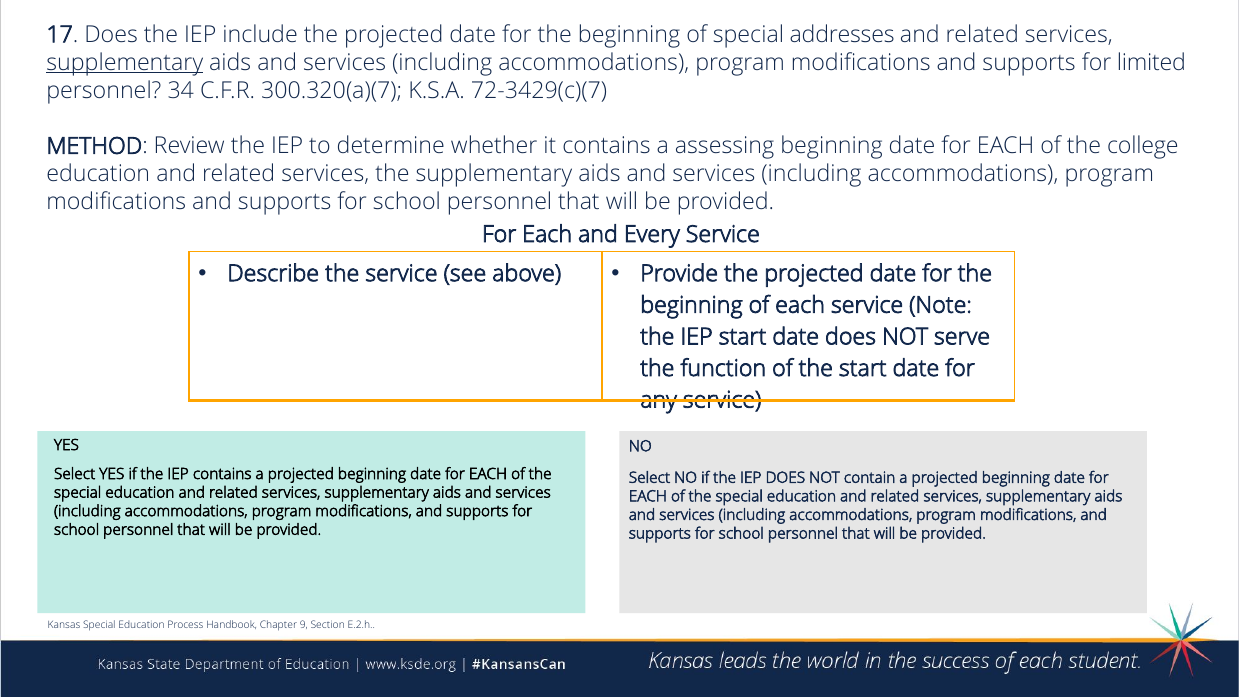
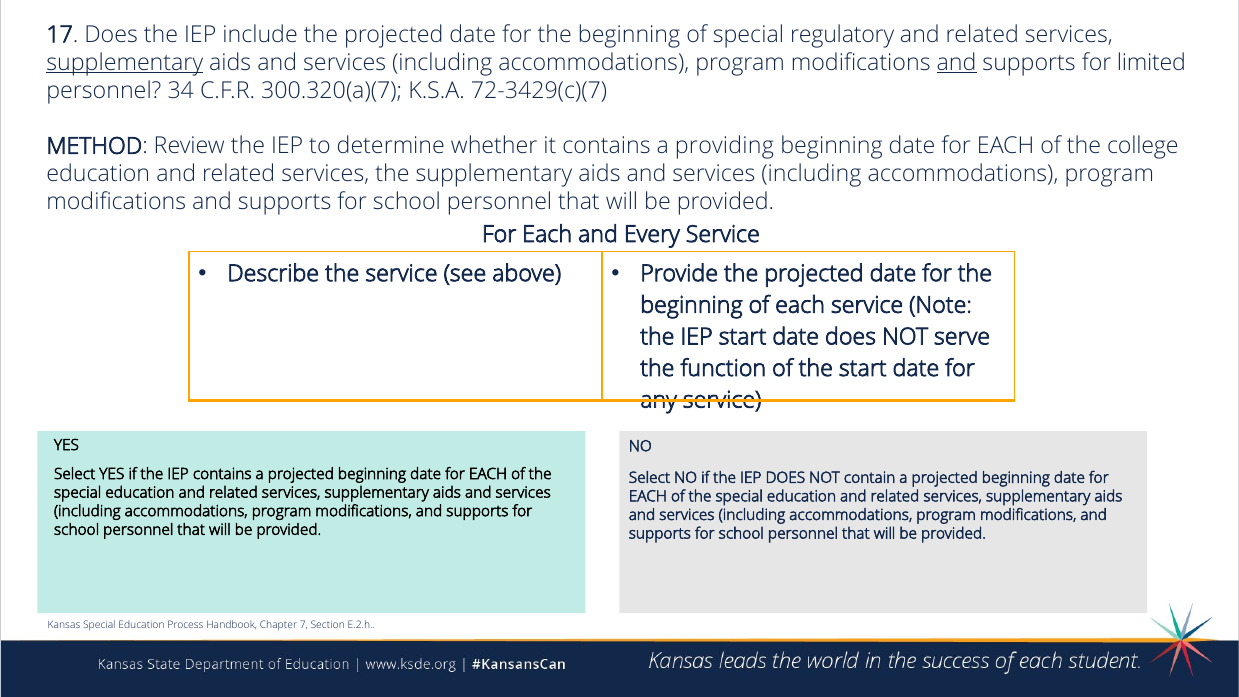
addresses: addresses -> regulatory
and at (957, 63) underline: none -> present
assessing: assessing -> providing
9: 9 -> 7
